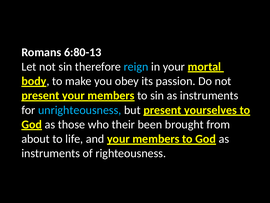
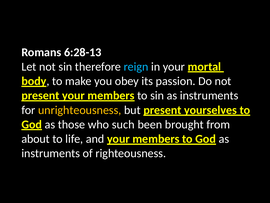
6:80-13: 6:80-13 -> 6:28-13
unrighteousness colour: light blue -> yellow
their: their -> such
